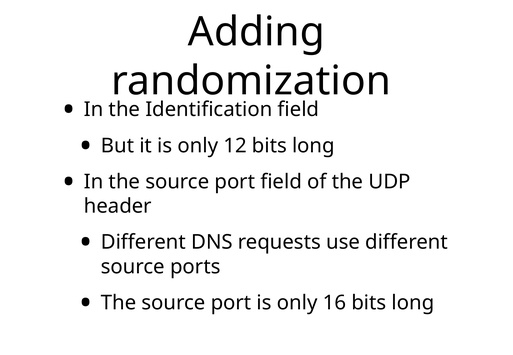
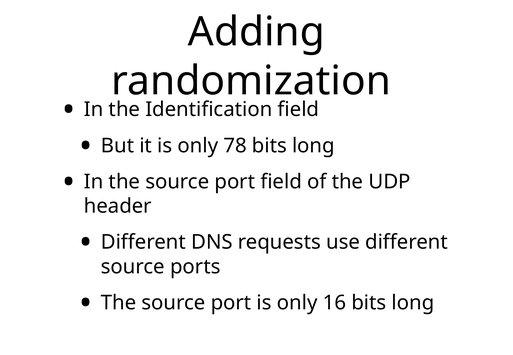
12: 12 -> 78
